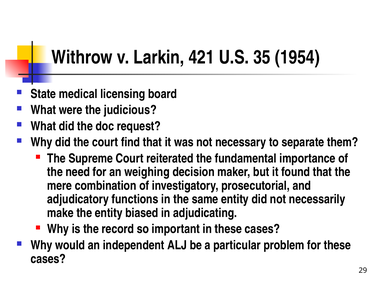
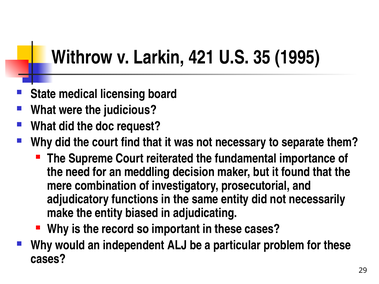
1954: 1954 -> 1995
weighing: weighing -> meddling
